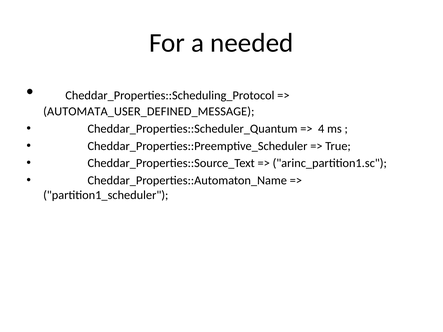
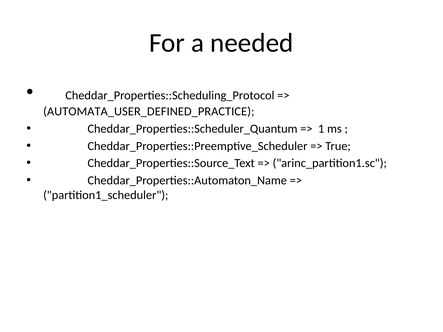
AUTOMATA_USER_DEFINED_MESSAGE: AUTOMATA_USER_DEFINED_MESSAGE -> AUTOMATA_USER_DEFINED_PRACTICE
4: 4 -> 1
